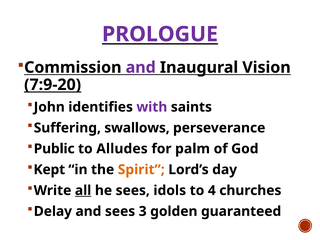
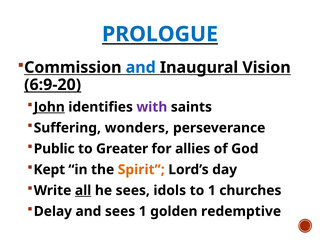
PROLOGUE colour: purple -> blue
and at (141, 67) colour: purple -> blue
7:9-20: 7:9-20 -> 6:9-20
John underline: none -> present
swallows: swallows -> wonders
Alludes: Alludes -> Greater
palm: palm -> allies
to 4: 4 -> 1
sees 3: 3 -> 1
guaranteed: guaranteed -> redemptive
